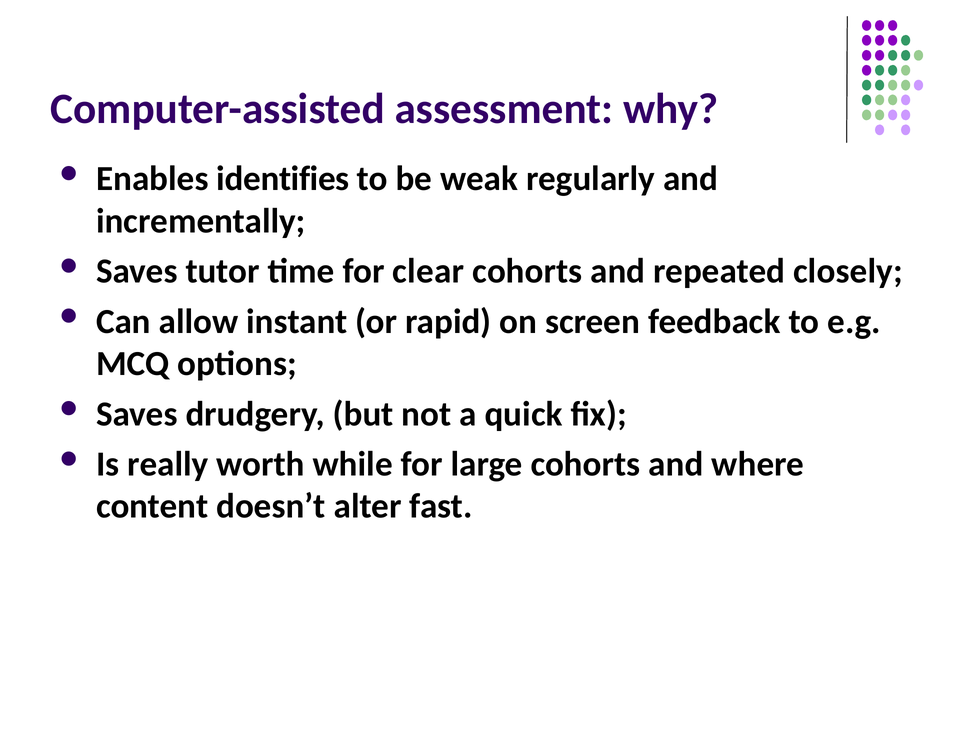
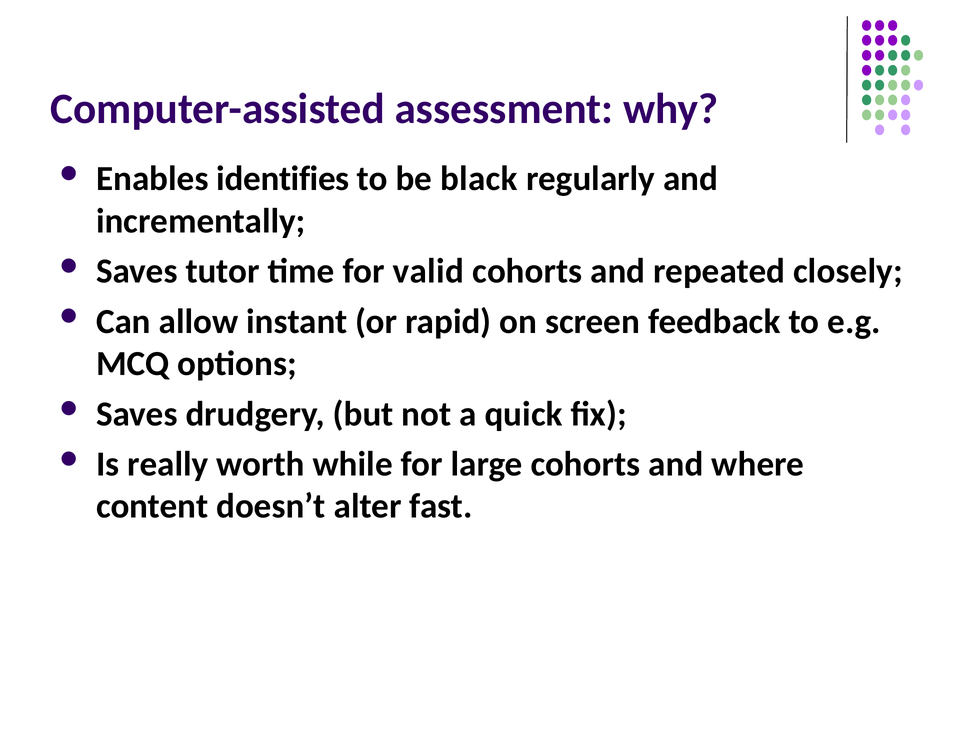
weak: weak -> black
clear: clear -> valid
